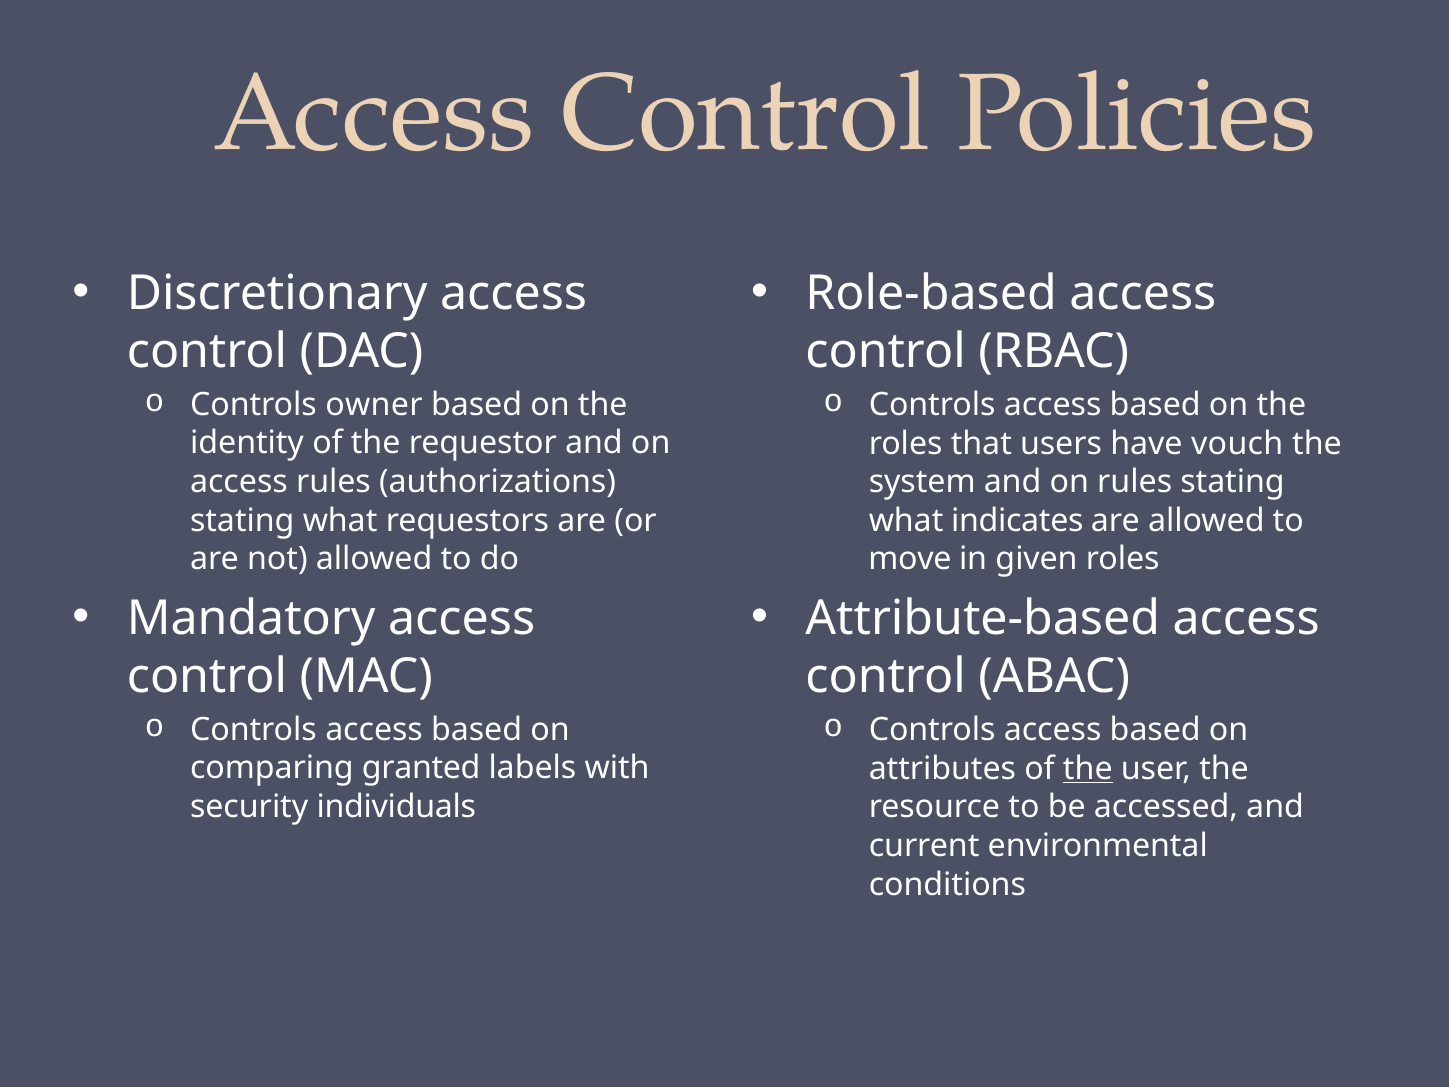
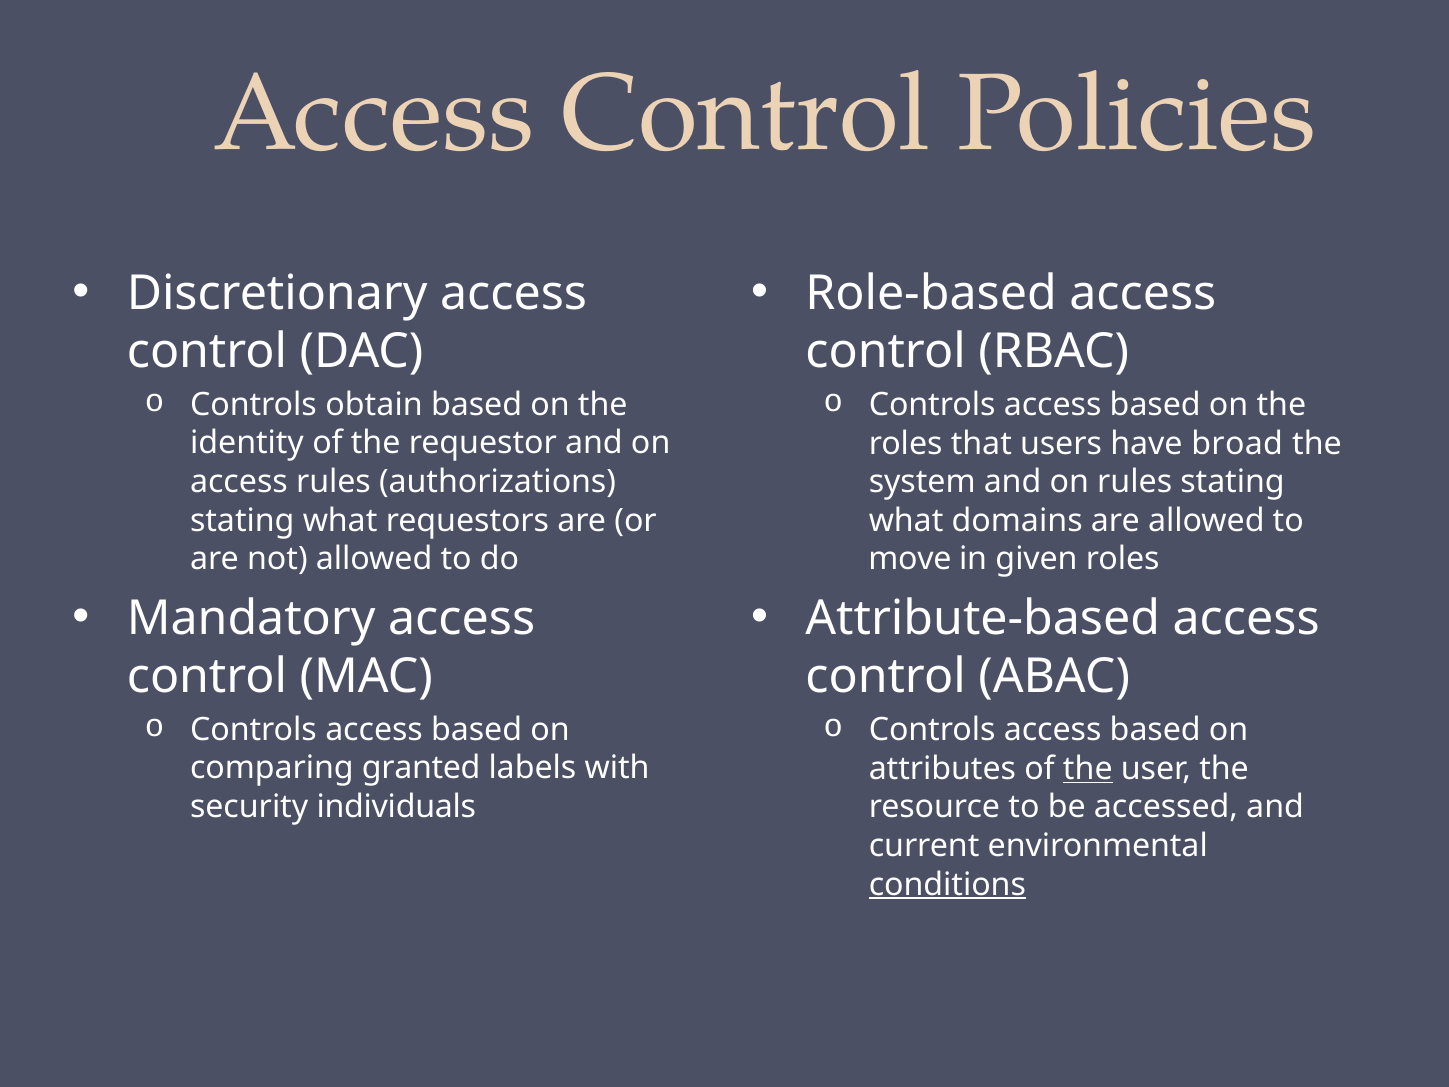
owner: owner -> obtain
vouch: vouch -> broad
indicates: indicates -> domains
conditions underline: none -> present
